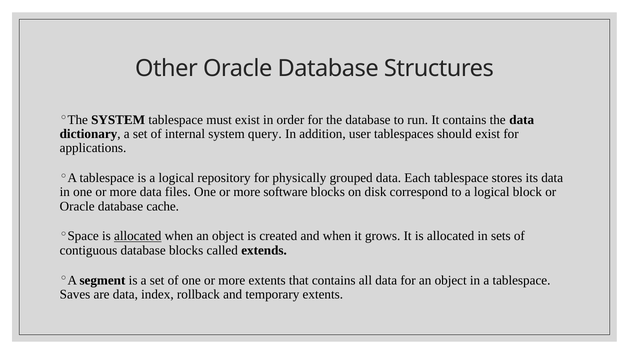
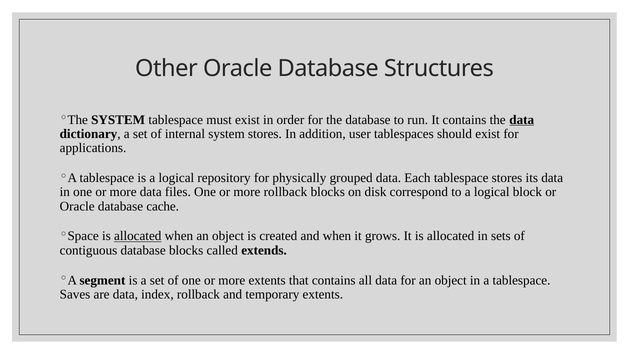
data at (522, 120) underline: none -> present
system query: query -> stores
more software: software -> rollback
